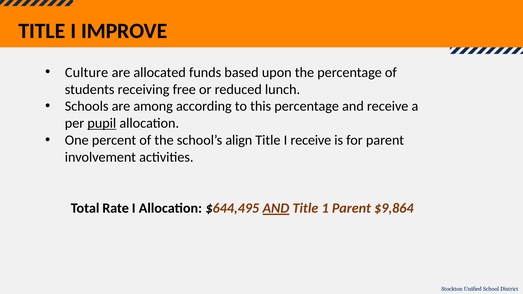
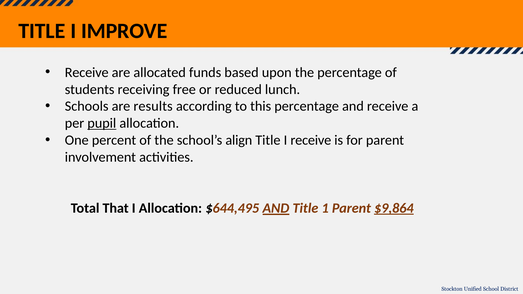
Culture at (87, 72): Culture -> Receive
among: among -> results
Rate: Rate -> That
$9,864 underline: none -> present
